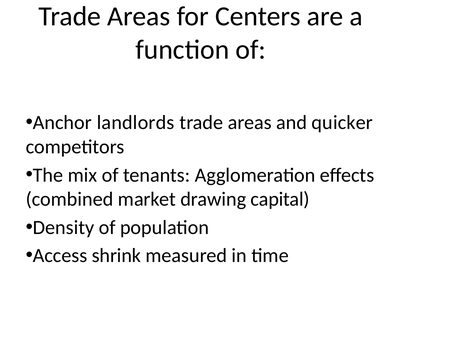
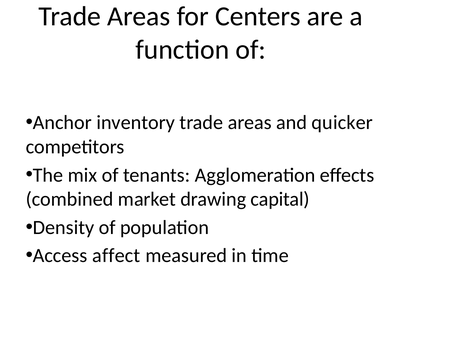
landlords: landlords -> inventory
shrink: shrink -> affect
